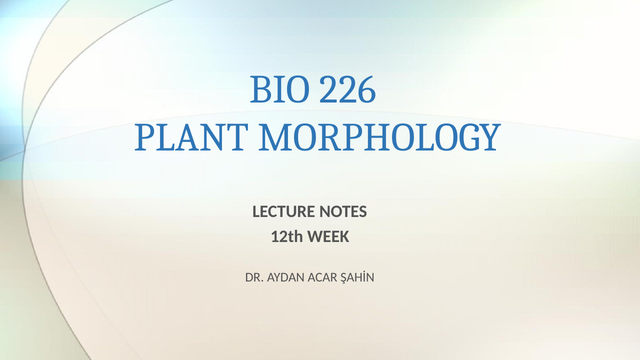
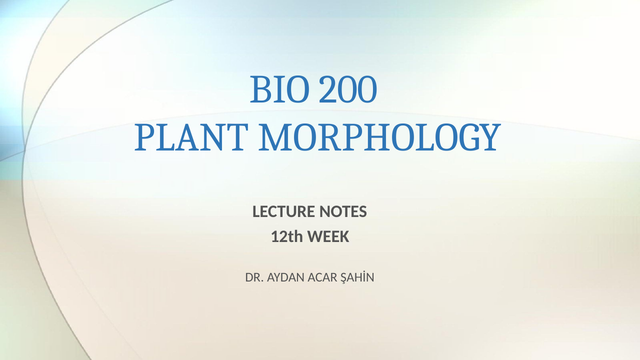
226: 226 -> 200
